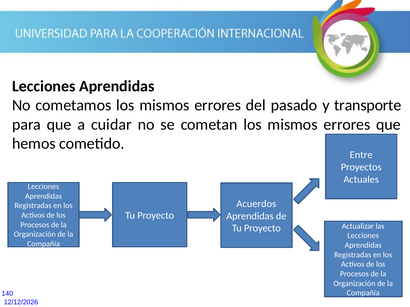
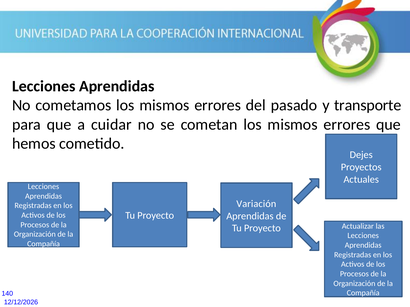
Entre: Entre -> Dejes
Acuerdos: Acuerdos -> Variación
